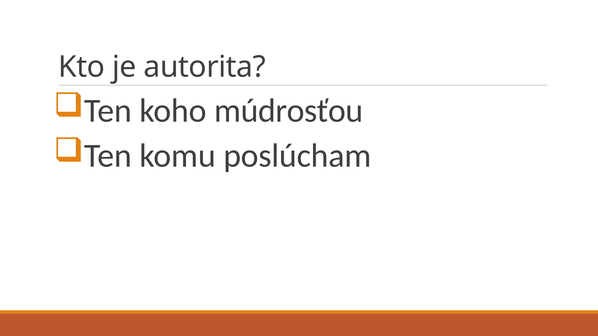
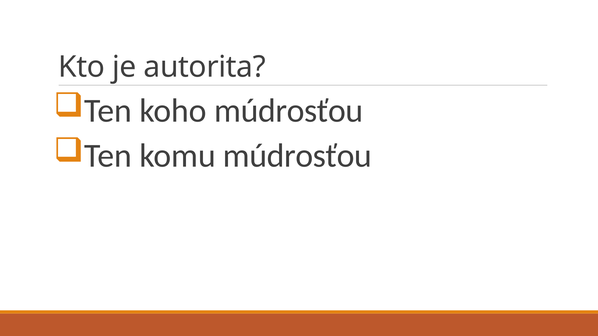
komu poslúcham: poslúcham -> múdrosťou
